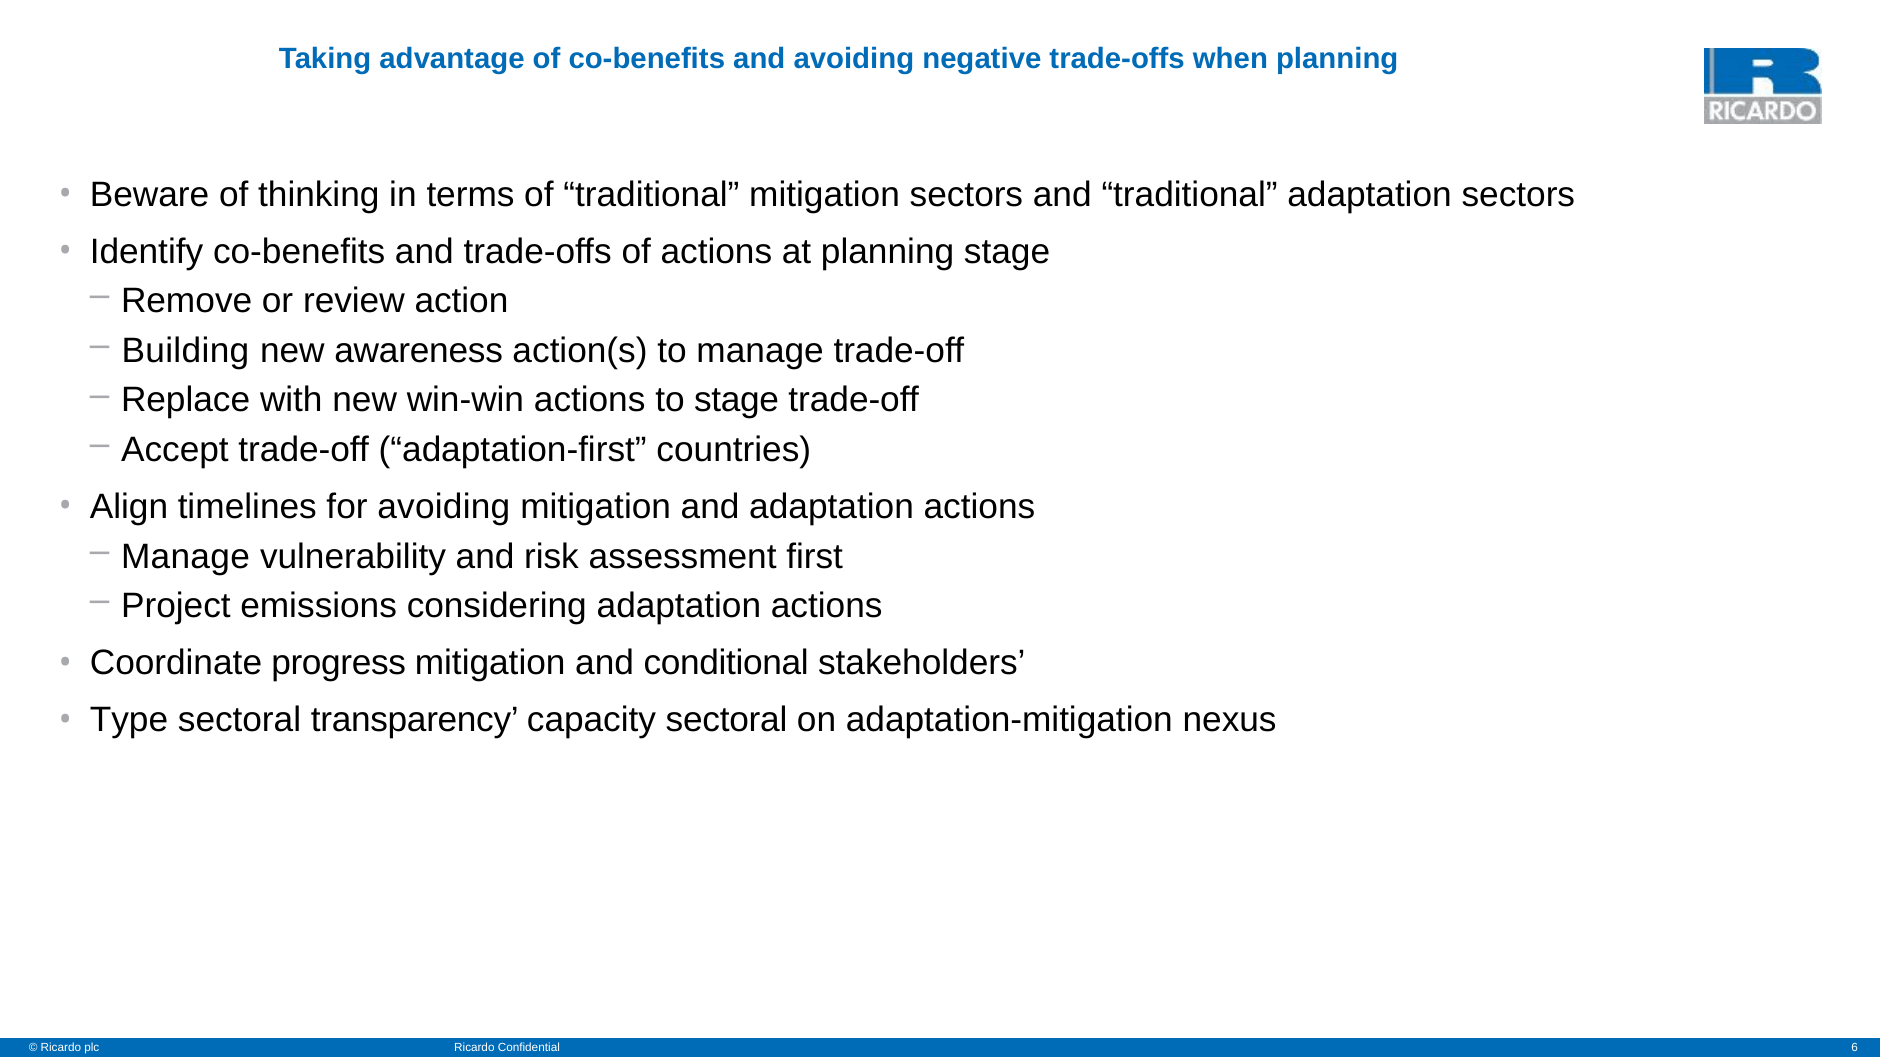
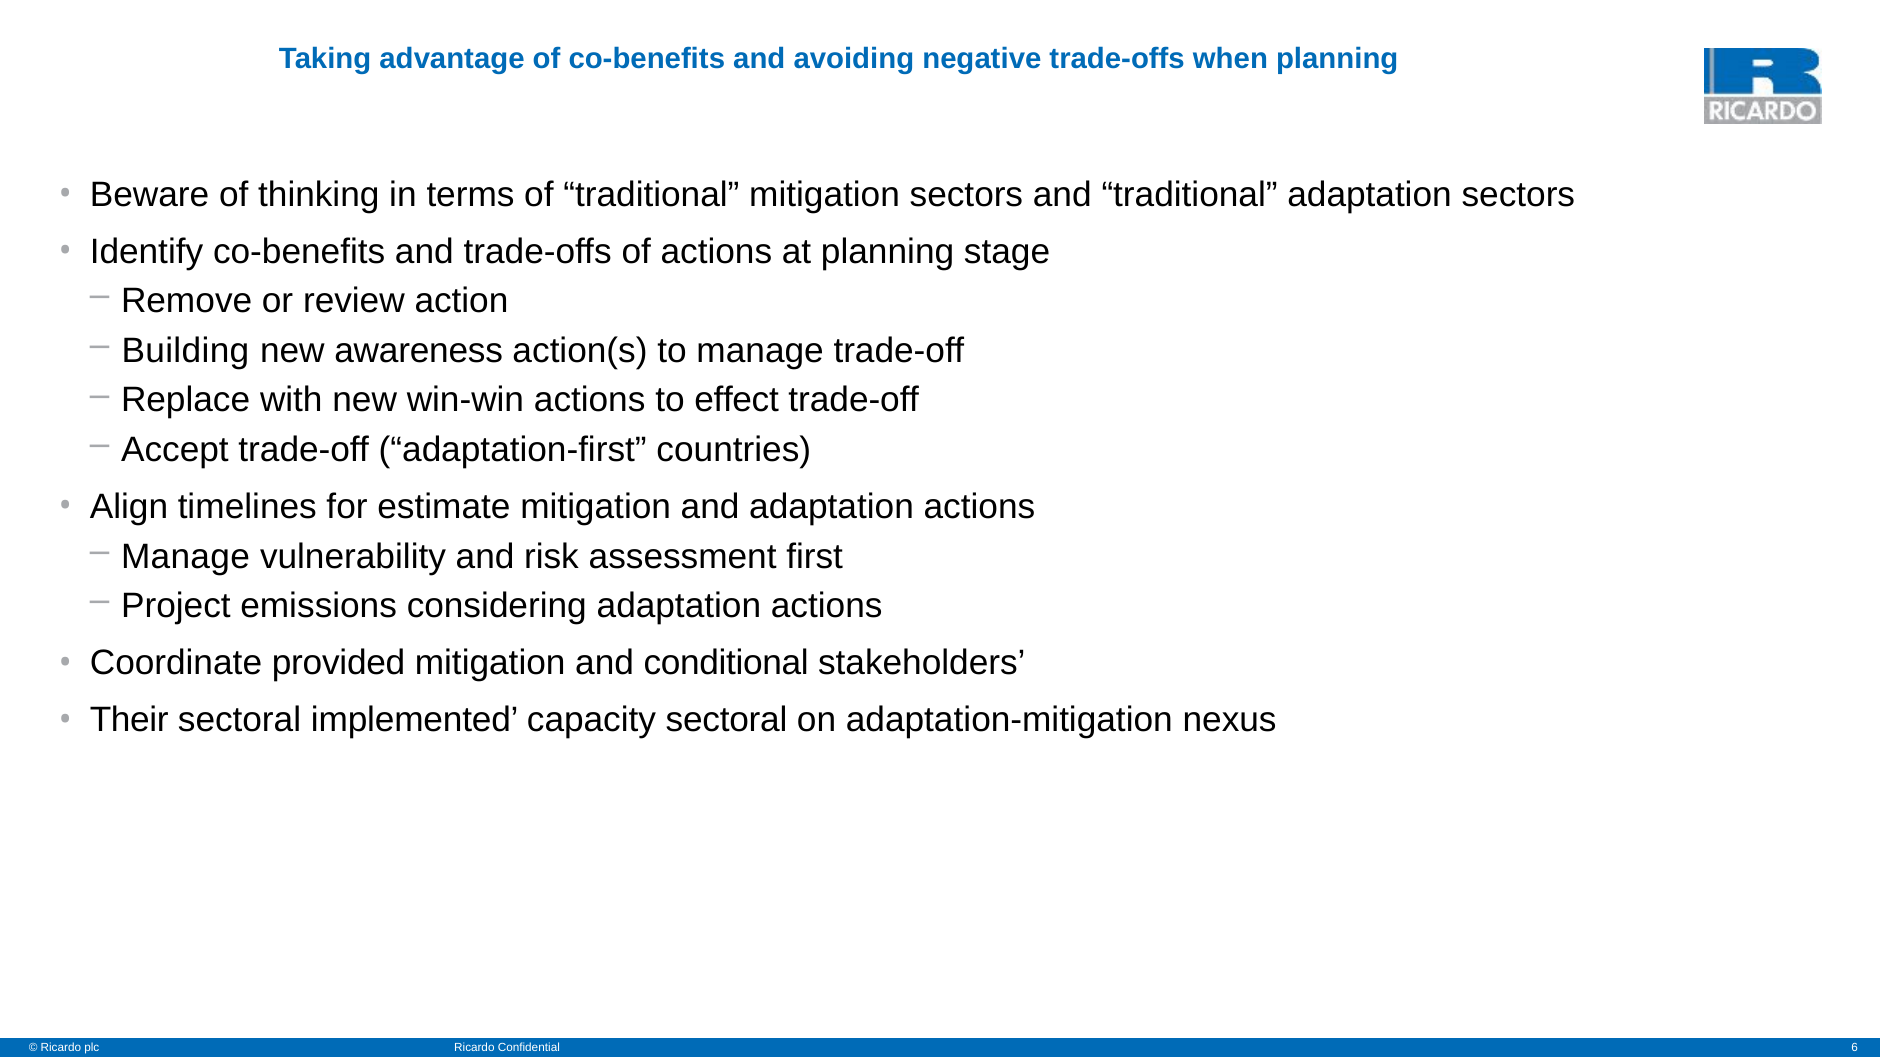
to stage: stage -> effect
for avoiding: avoiding -> estimate
progress: progress -> provided
Type: Type -> Their
transparency: transparency -> implemented
